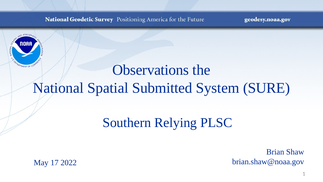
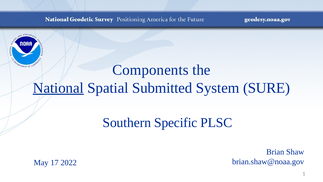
Observations: Observations -> Components
National underline: none -> present
Relying: Relying -> Specific
